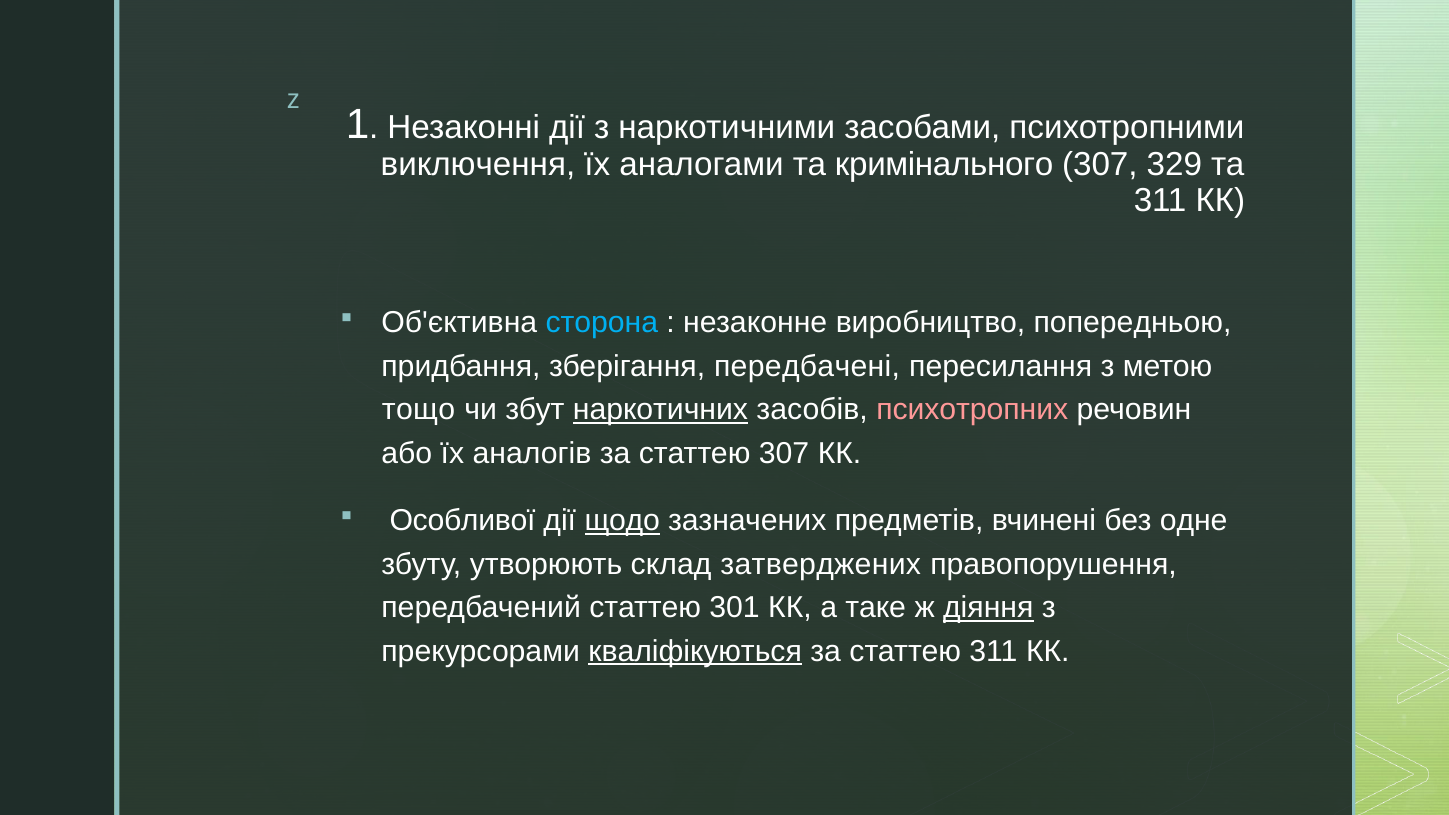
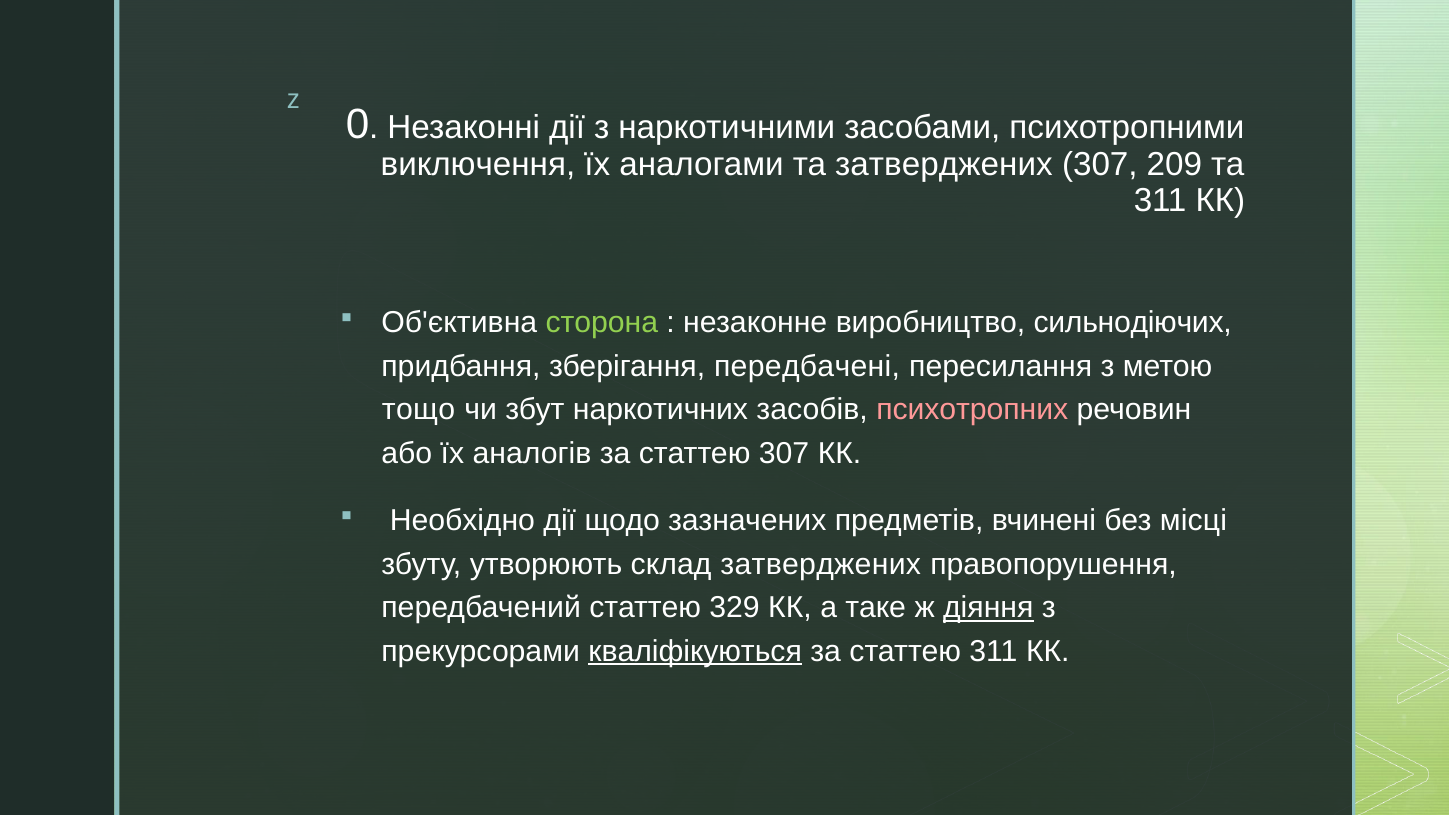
1: 1 -> 0
та кримінального: кримінального -> затверджених
329: 329 -> 209
сторона colour: light blue -> light green
попередньою: попередньою -> сильнодіючих
наркотичних underline: present -> none
Особливої: Особливої -> Необхідно
щодо underline: present -> none
одне: одне -> місці
301: 301 -> 329
